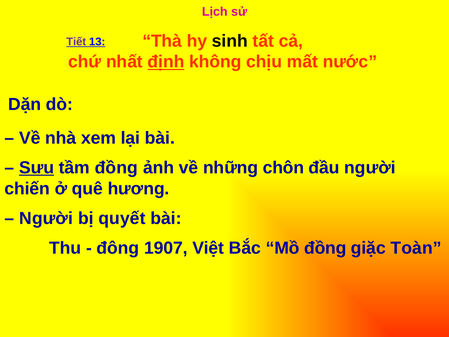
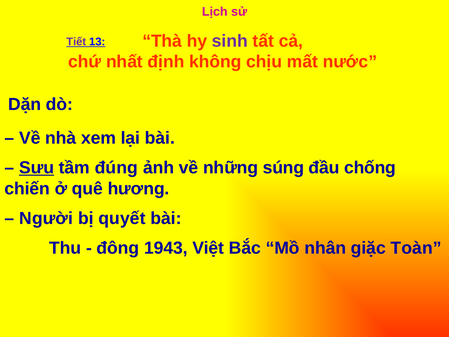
sinh colour: black -> purple
định underline: present -> none
tầm đồng: đồng -> đúng
chôn: chôn -> súng
đầu người: người -> chống
1907: 1907 -> 1943
Mồ đồng: đồng -> nhân
